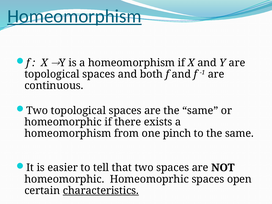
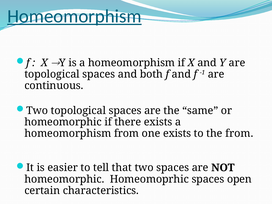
one pinch: pinch -> exists
to the same: same -> from
characteristics underline: present -> none
